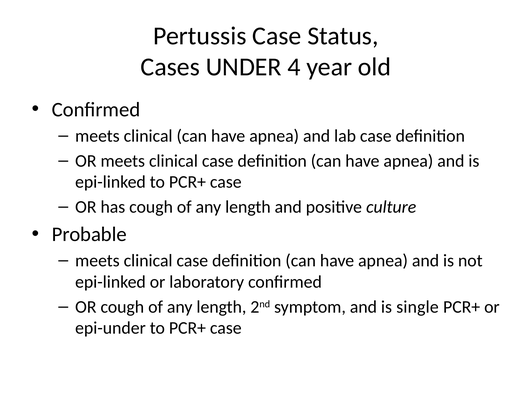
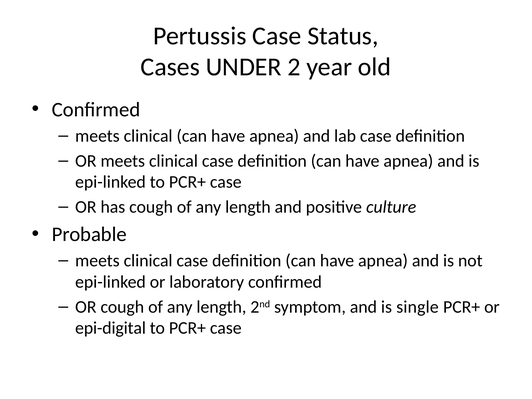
4: 4 -> 2
epi-under: epi-under -> epi-digital
